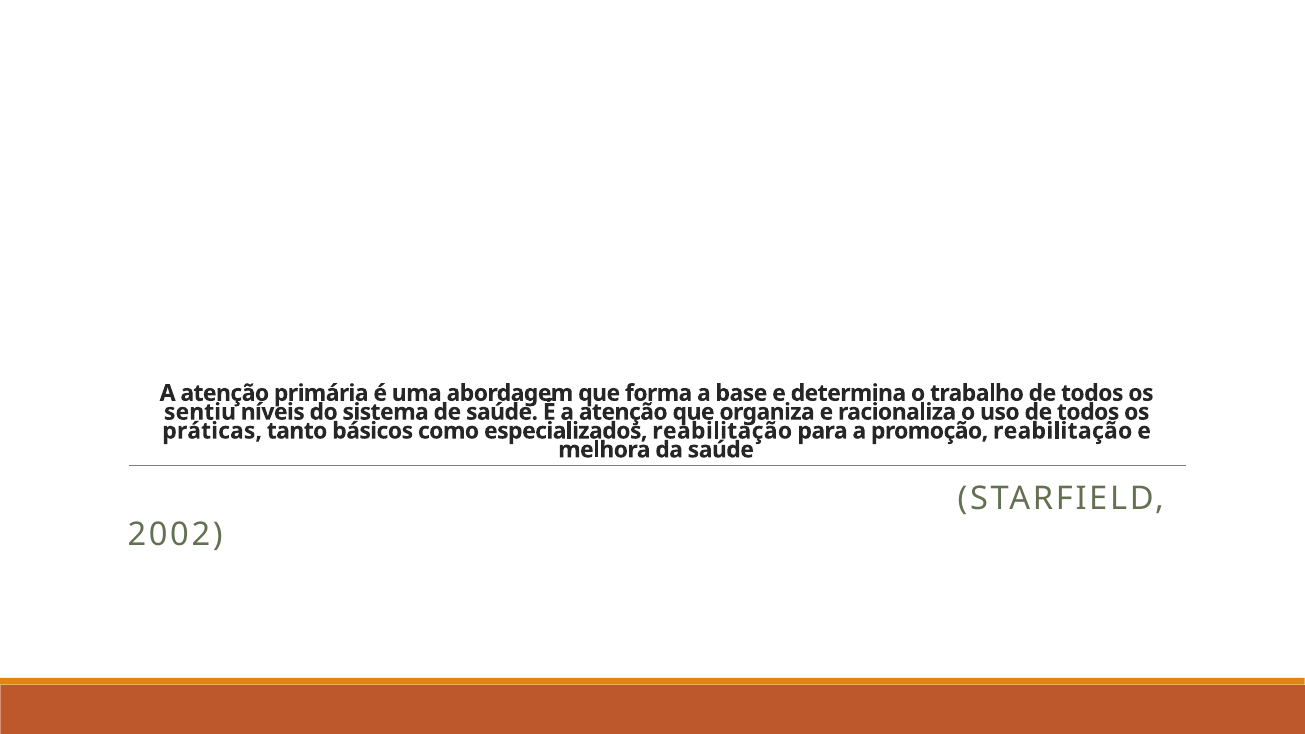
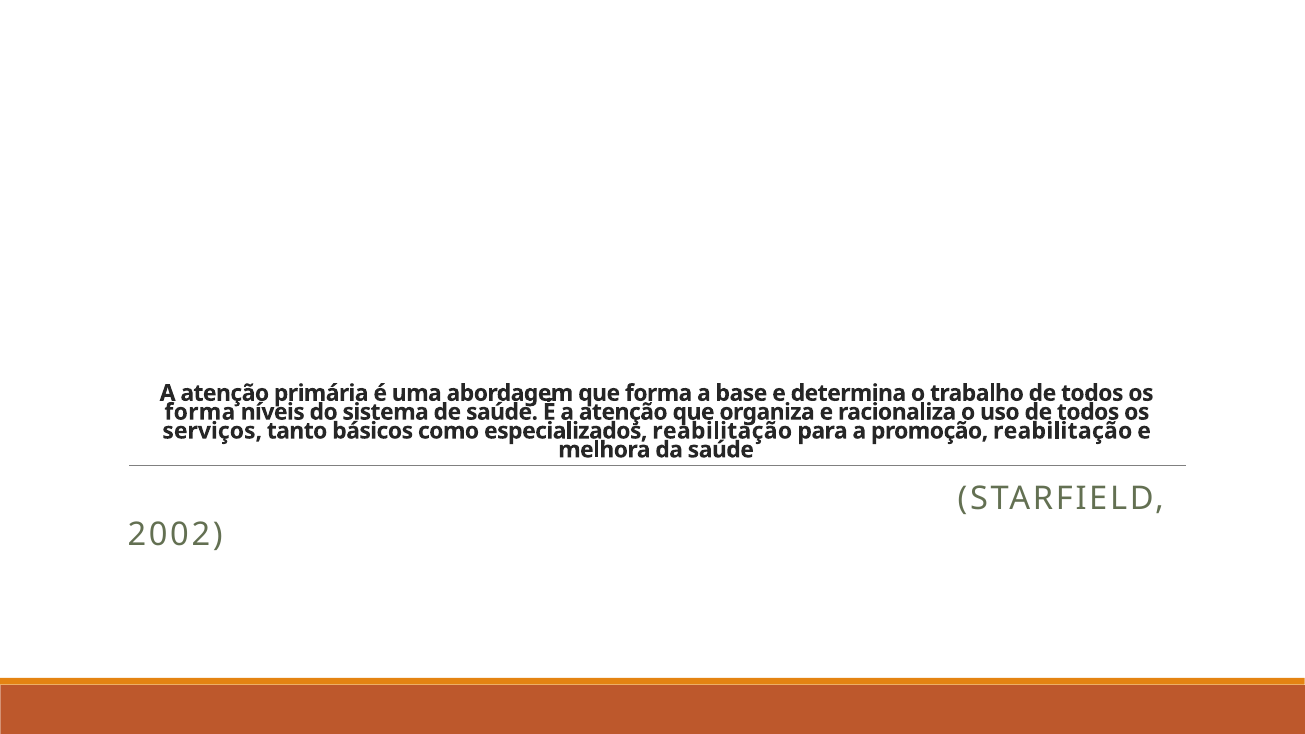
sentiu at (200, 412): sentiu -> forma
práticas: práticas -> serviços
